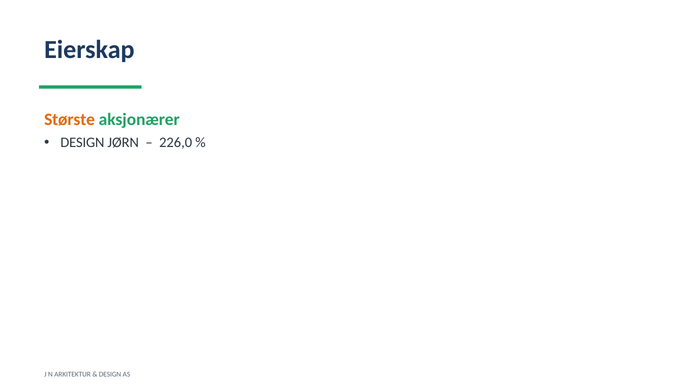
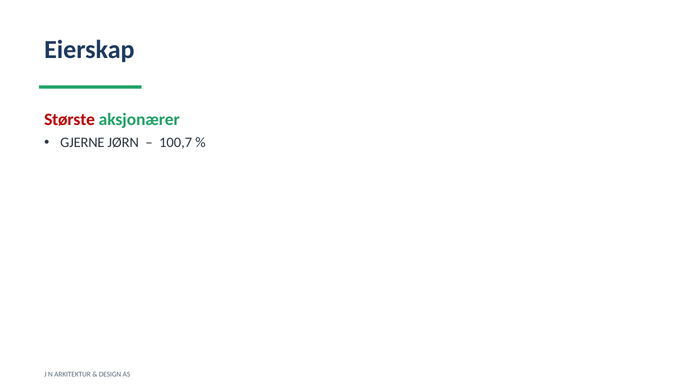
Største colour: orange -> red
DESIGN at (82, 143): DESIGN -> GJERNE
226,0: 226,0 -> 100,7
